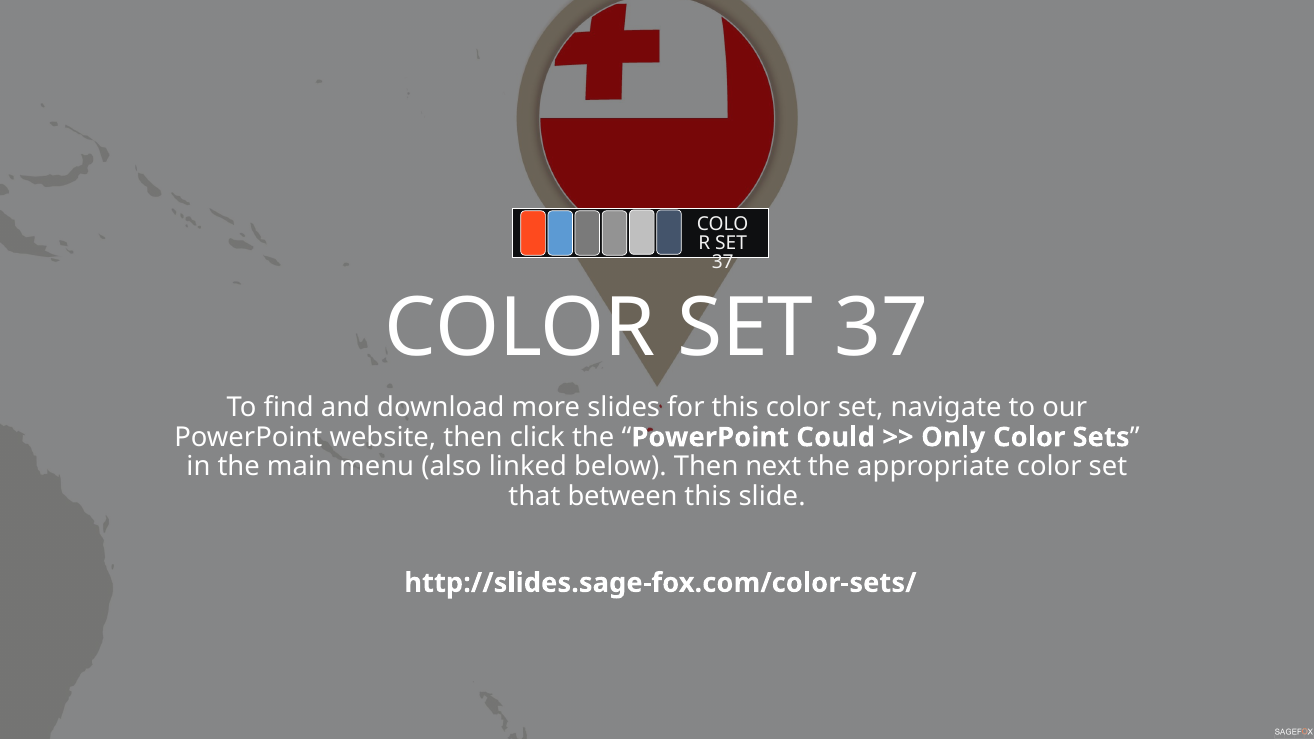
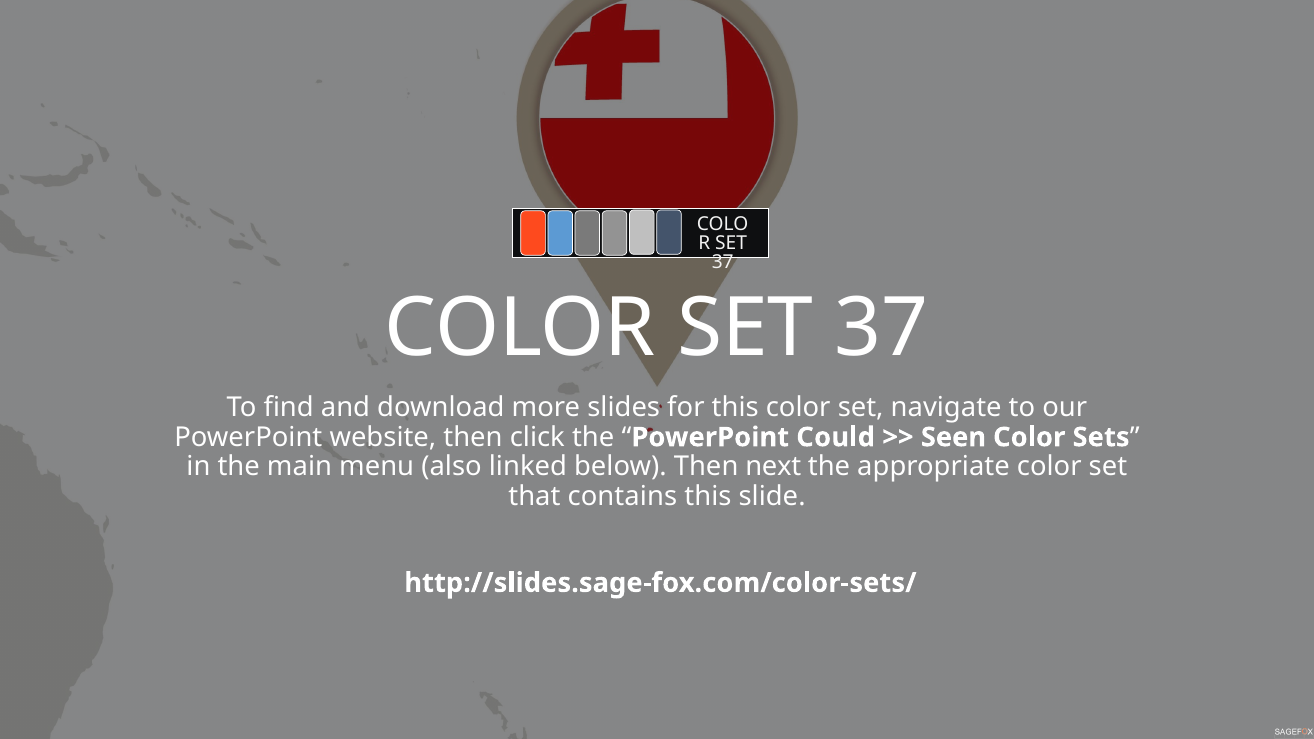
Only: Only -> Seen
between: between -> contains
